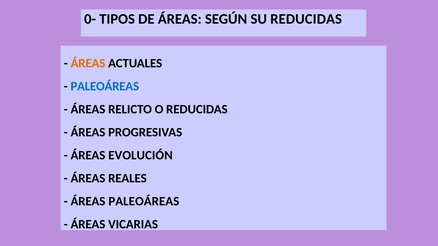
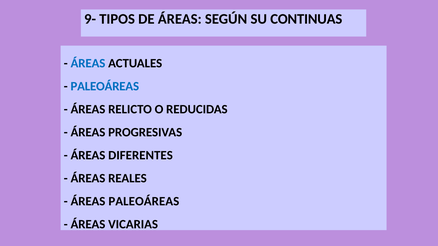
0-: 0- -> 9-
SU REDUCIDAS: REDUCIDAS -> CONTINUAS
ÁREAS at (88, 64) colour: orange -> blue
EVOLUCIÓN: EVOLUCIÓN -> DIFERENTES
